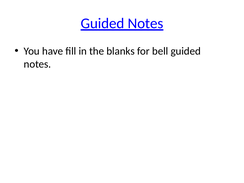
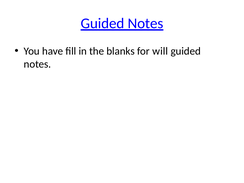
bell: bell -> will
